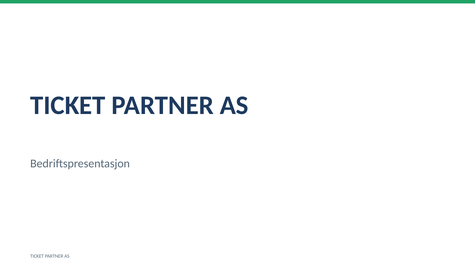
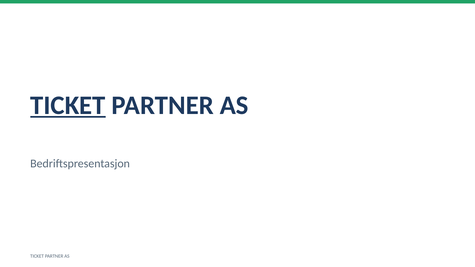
TICKET at (68, 105) underline: none -> present
